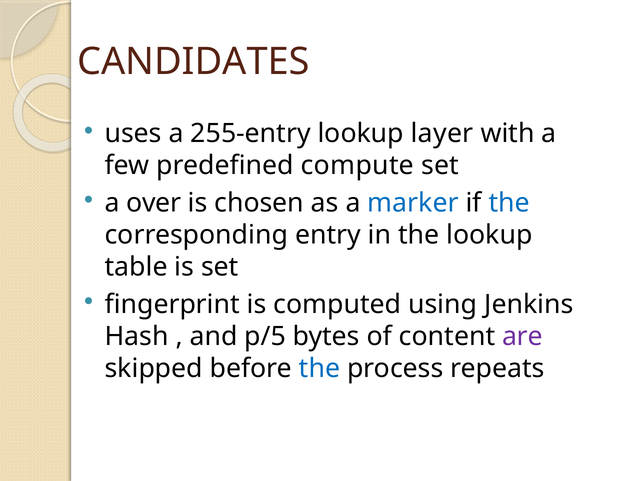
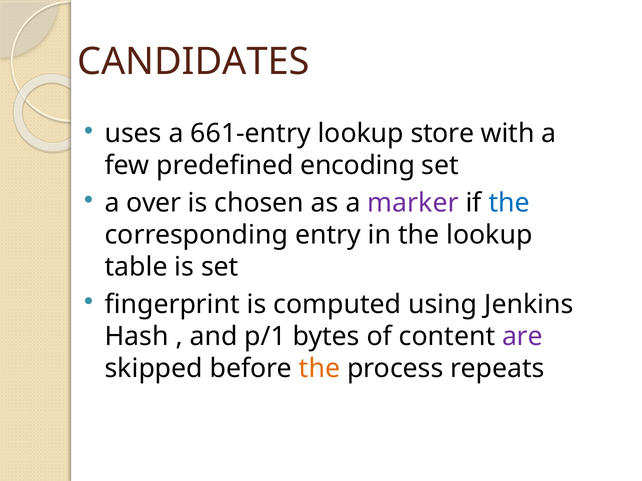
255-entry: 255-entry -> 661-entry
layer: layer -> store
compute: compute -> encoding
marker colour: blue -> purple
p/5: p/5 -> p/1
the at (320, 369) colour: blue -> orange
